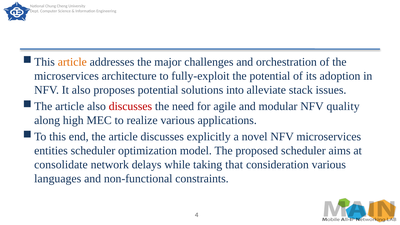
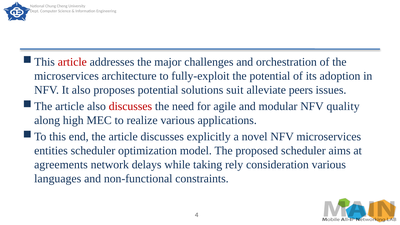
article at (72, 62) colour: orange -> red
into: into -> suit
stack: stack -> peers
consolidate: consolidate -> agreements
that: that -> rely
